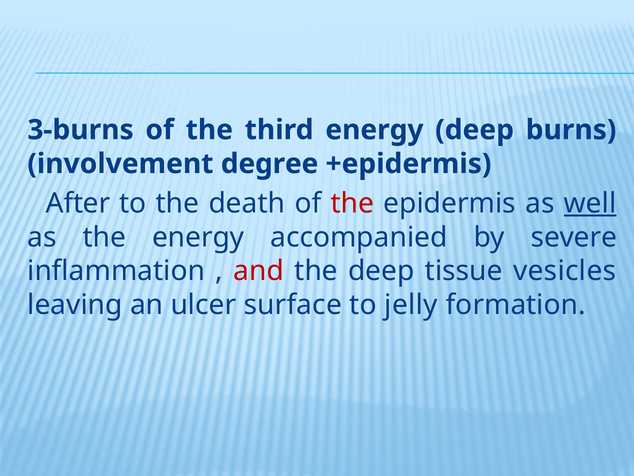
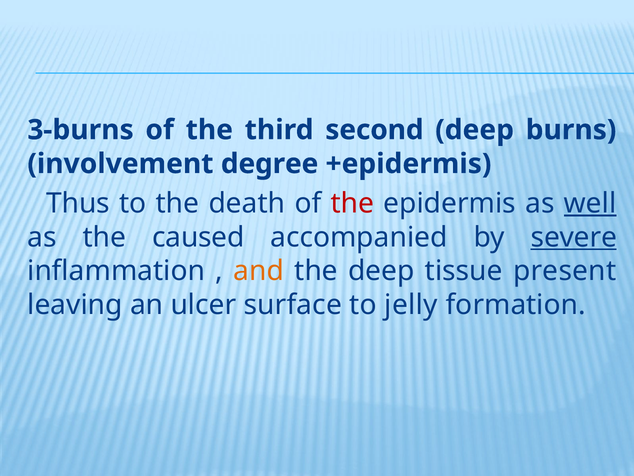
third energy: energy -> second
After: After -> Thus
the energy: energy -> caused
severe underline: none -> present
and colour: red -> orange
vesicles: vesicles -> present
